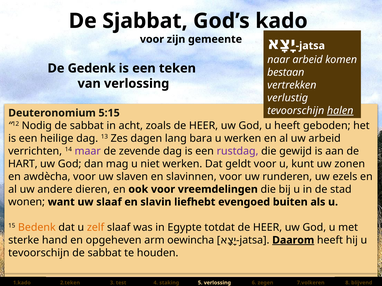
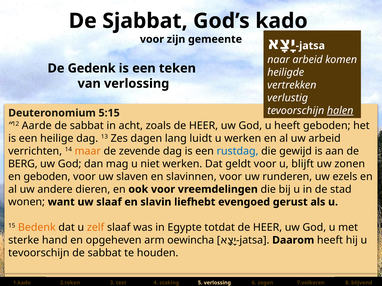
bestaan: bestaan -> heiligde
Nodig: Nodig -> Aarde
bara: bara -> luidt
maar colour: purple -> orange
rustdag colour: purple -> blue
HART: HART -> BERG
kunt: kunt -> blijft
en awdècha: awdècha -> geboden
buiten: buiten -> gerust
Daarom at (293, 241) underline: present -> none
